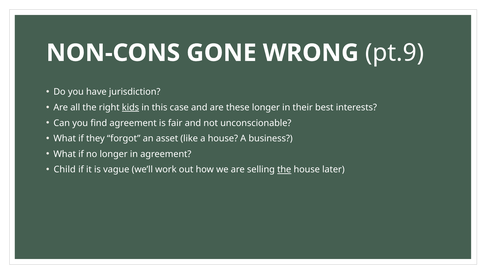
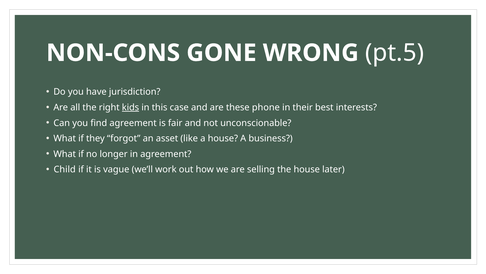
pt.9: pt.9 -> pt.5
these longer: longer -> phone
the at (284, 169) underline: present -> none
